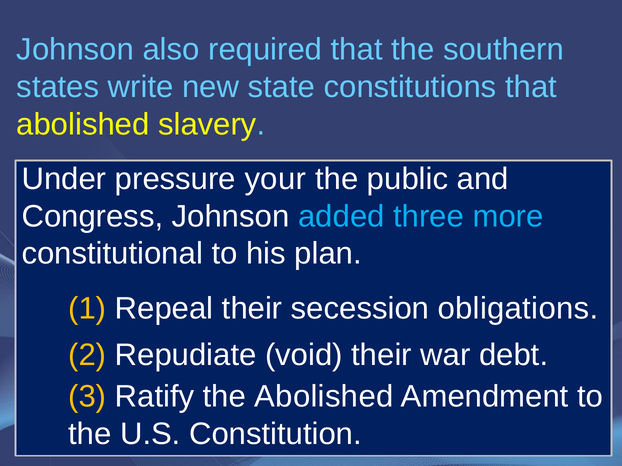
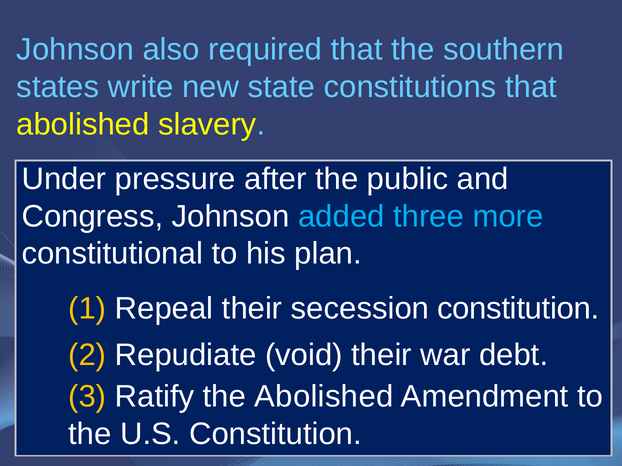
your: your -> after
secession obligations: obligations -> constitution
